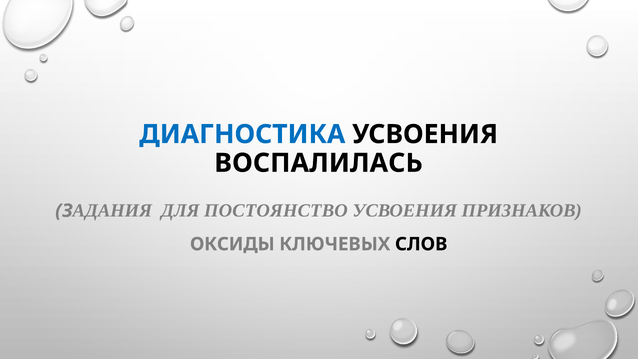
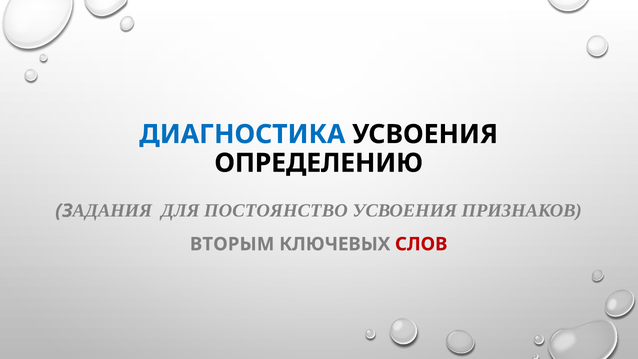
ВОСПАЛИЛАСЬ: ВОСПАЛИЛАСЬ -> ОПРЕДЕЛЕНИЮ
ОКСИДЫ: ОКСИДЫ -> ВТОРЫМ
СЛОВ colour: black -> red
